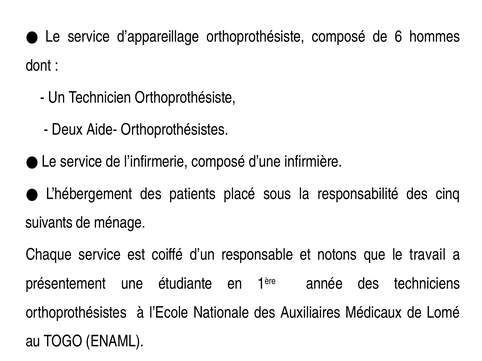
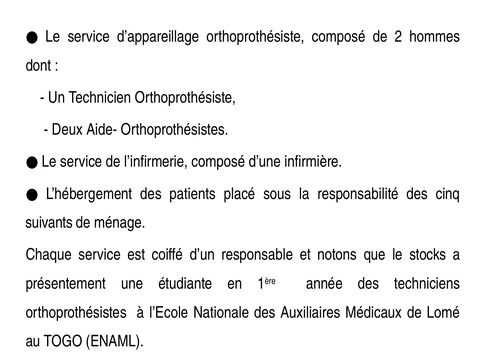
6: 6 -> 2
travail: travail -> stocks
